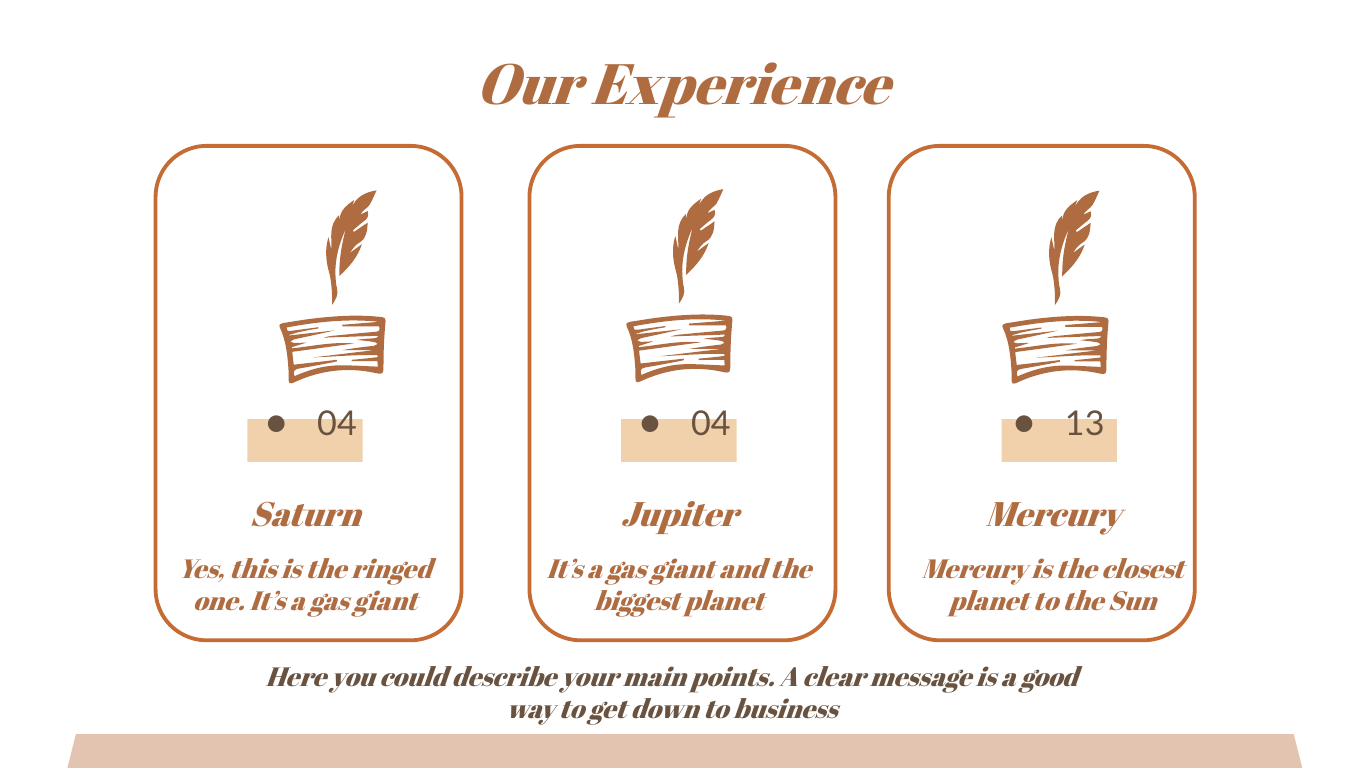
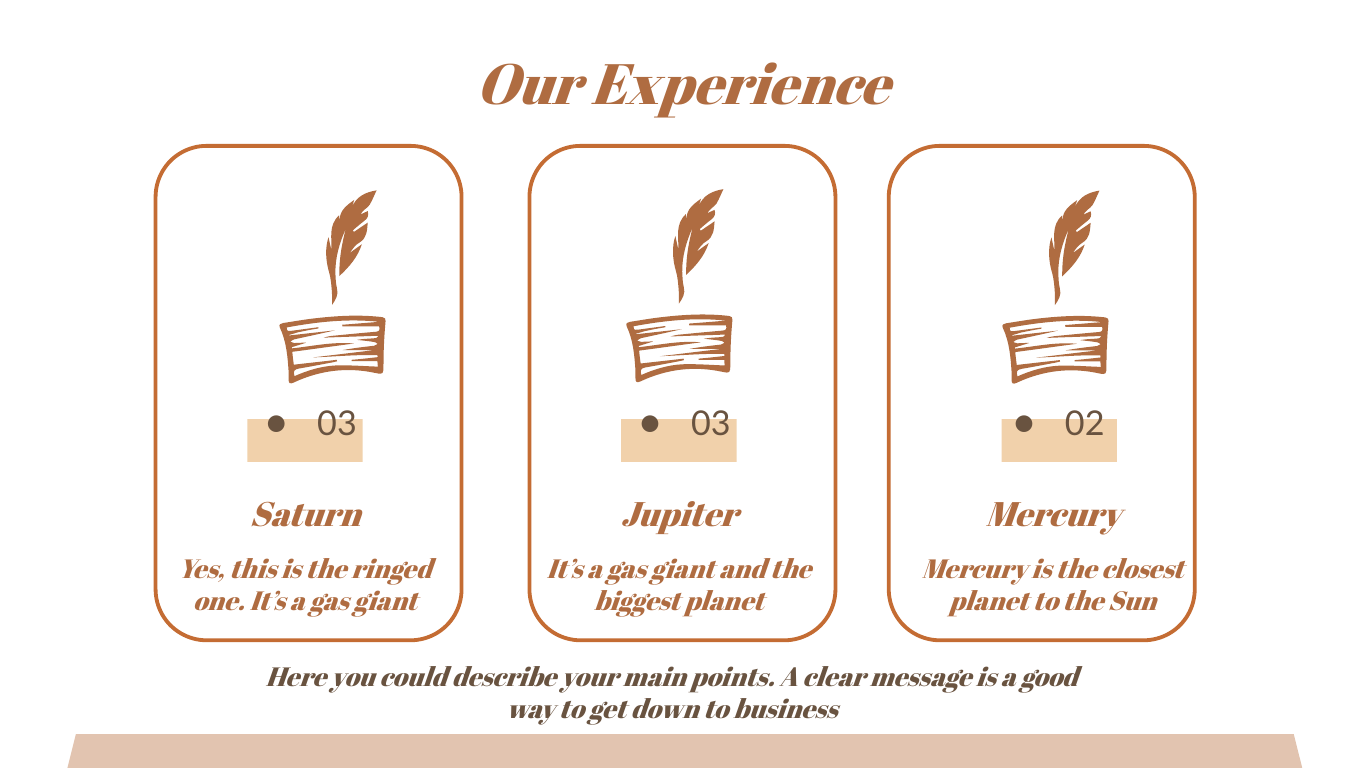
04 at (337, 424): 04 -> 03
04 at (711, 424): 04 -> 03
13: 13 -> 02
